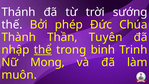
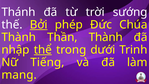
Bởi underline: none -> present
Thần Tuyên: Tuyên -> Thành
binh: binh -> dưới
Mong: Mong -> Tiếng
muôn: muôn -> mang
